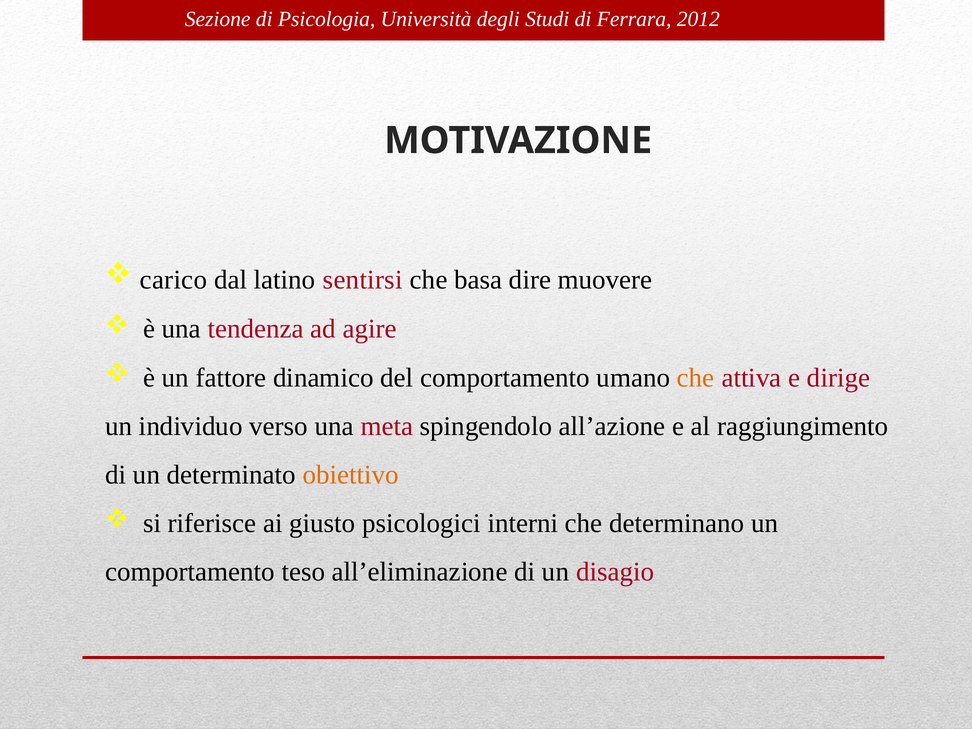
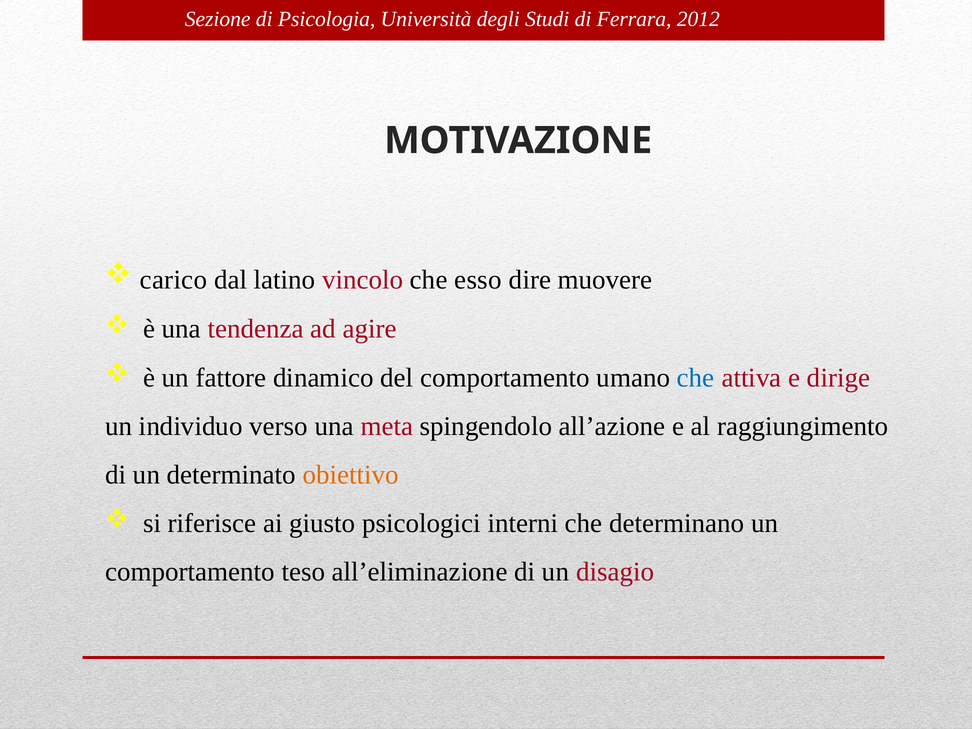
sentirsi: sentirsi -> vincolo
basa: basa -> esso
che at (696, 378) colour: orange -> blue
